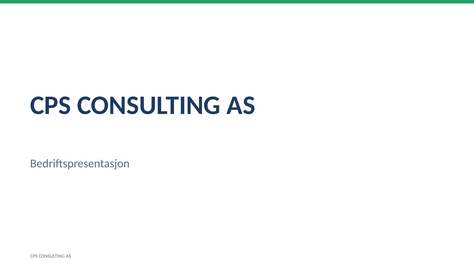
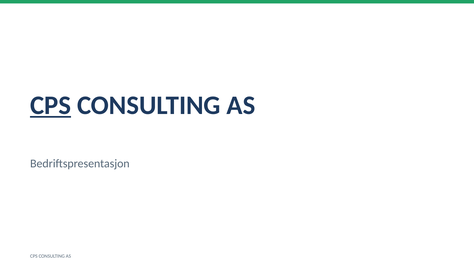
CPS at (51, 105) underline: none -> present
